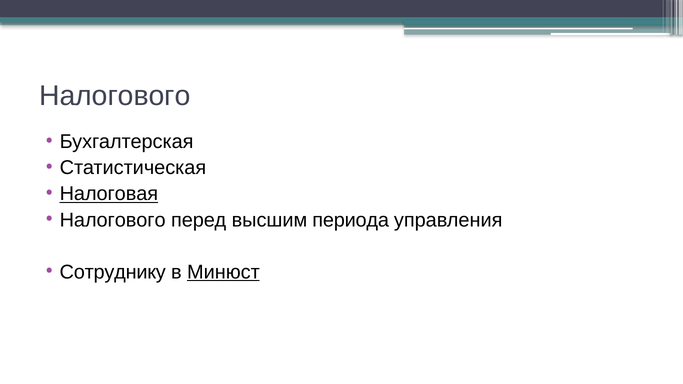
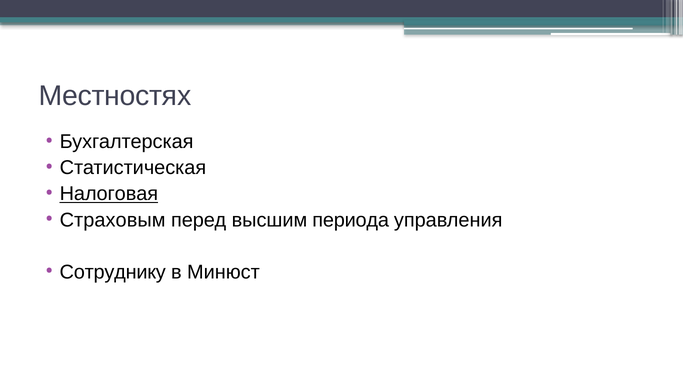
Налогового at (115, 96): Налогового -> Местностях
Налогового at (113, 220): Налогового -> Страховым
Минюст underline: present -> none
